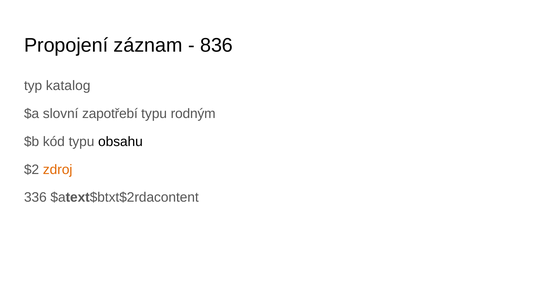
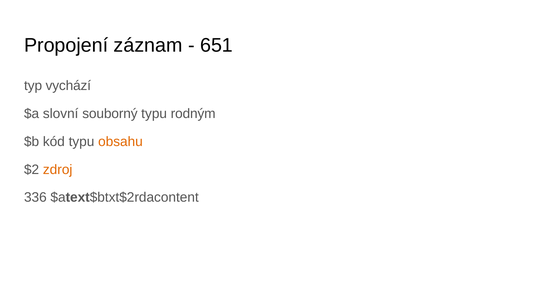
836: 836 -> 651
katalog: katalog -> vychází
zapotřebí: zapotřebí -> souborný
obsahu colour: black -> orange
